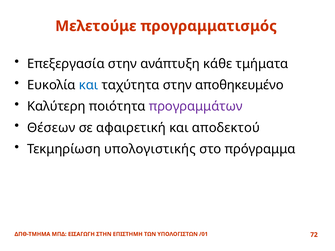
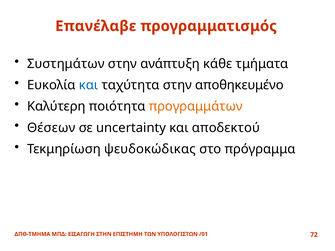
Μελετούμε: Μελετούμε -> Επανέλαβε
Επεξεργασία: Επεξεργασία -> Συστημάτων
προγραμμάτων colour: purple -> orange
αφαιρετική: αφαιρετική -> uncertainty
υπολογιστικής: υπολογιστικής -> ψευδοκώδικας
